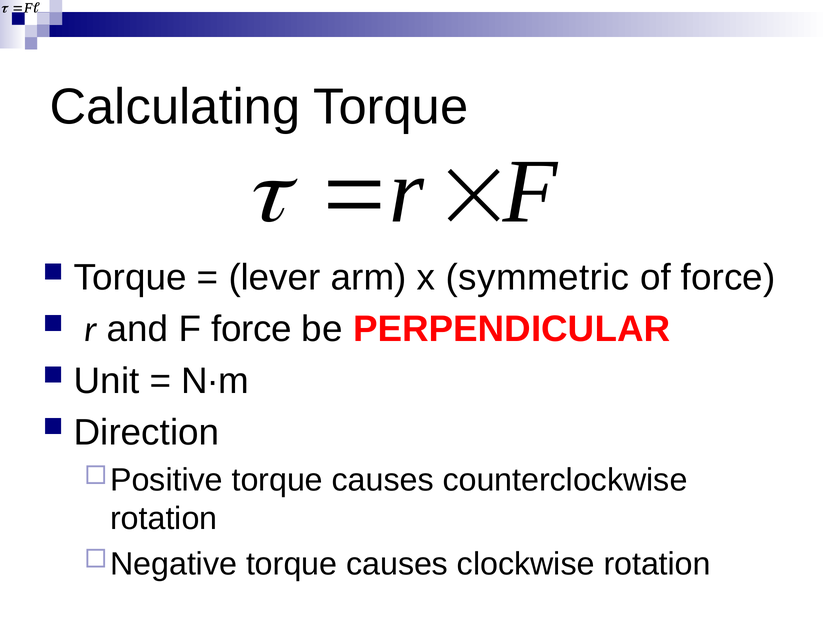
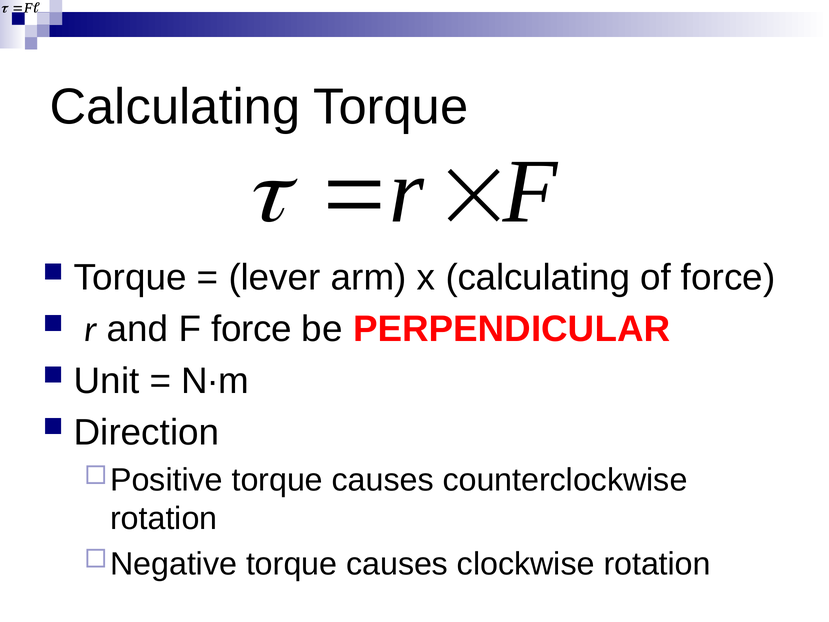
x symmetric: symmetric -> calculating
